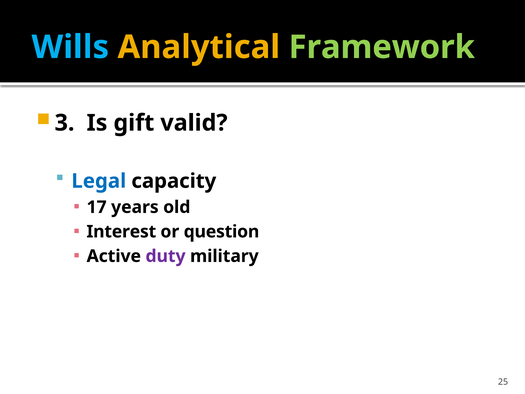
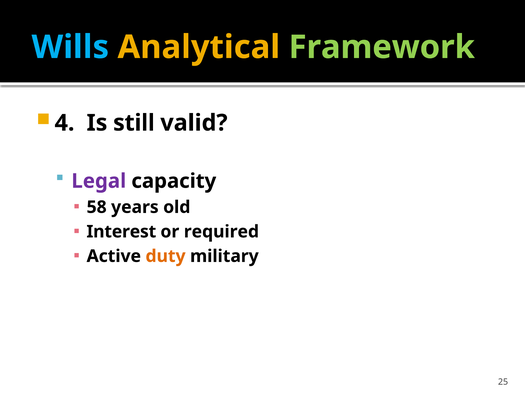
3: 3 -> 4
gift: gift -> still
Legal colour: blue -> purple
17: 17 -> 58
question: question -> required
duty colour: purple -> orange
